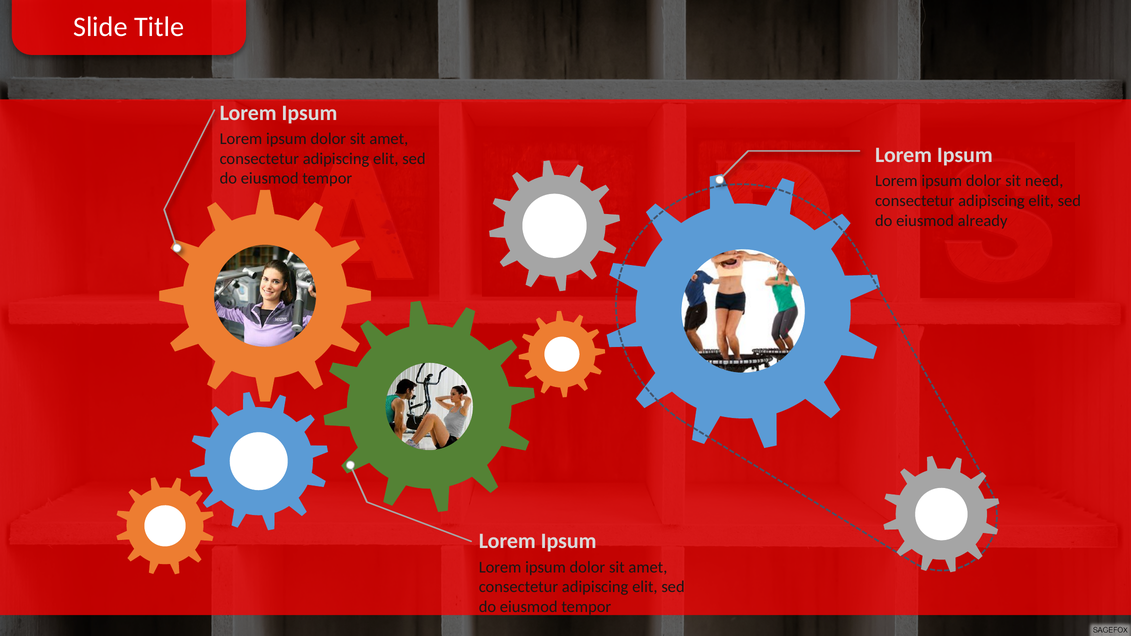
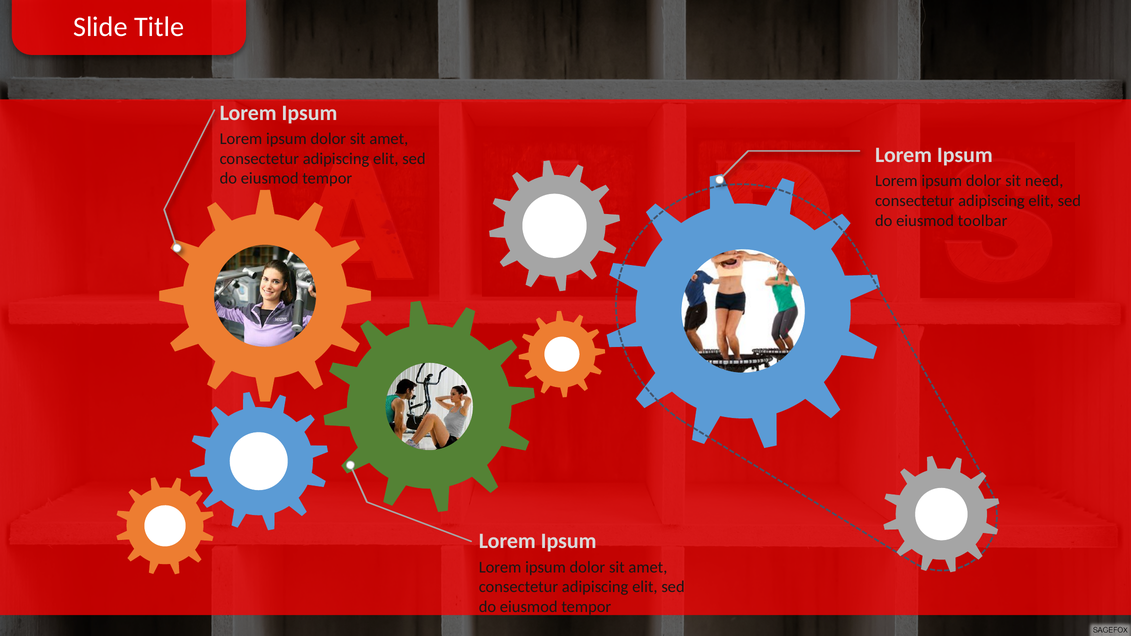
already: already -> toolbar
